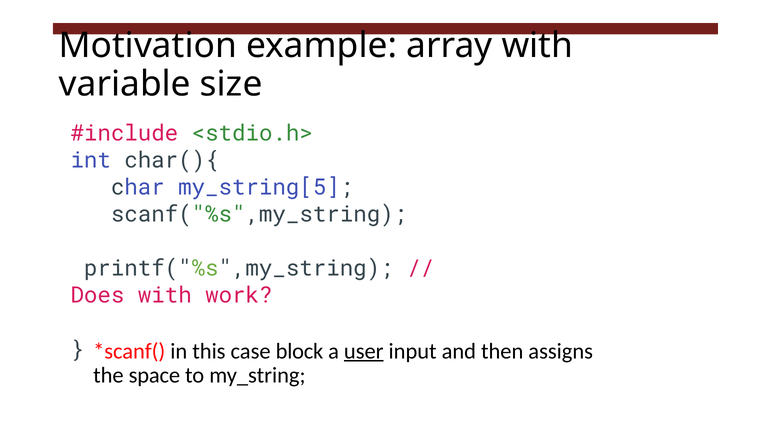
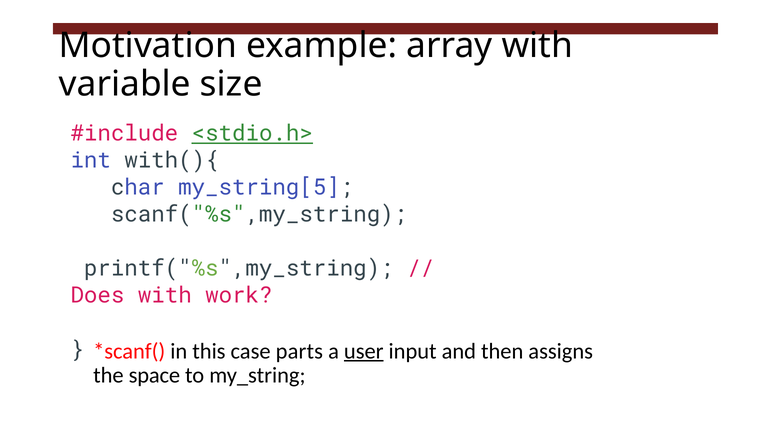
<stdio.h> underline: none -> present
char(){: char(){ -> with(){
block: block -> parts
